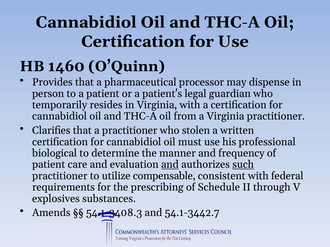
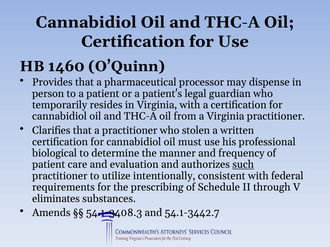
and at (170, 165) underline: present -> none
compensable: compensable -> intentionally
explosives: explosives -> eliminates
